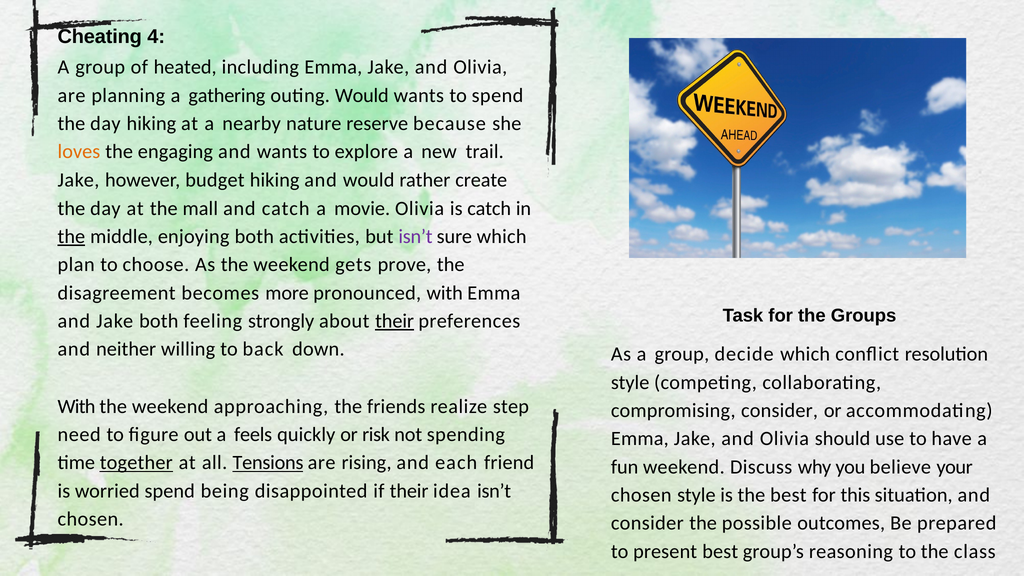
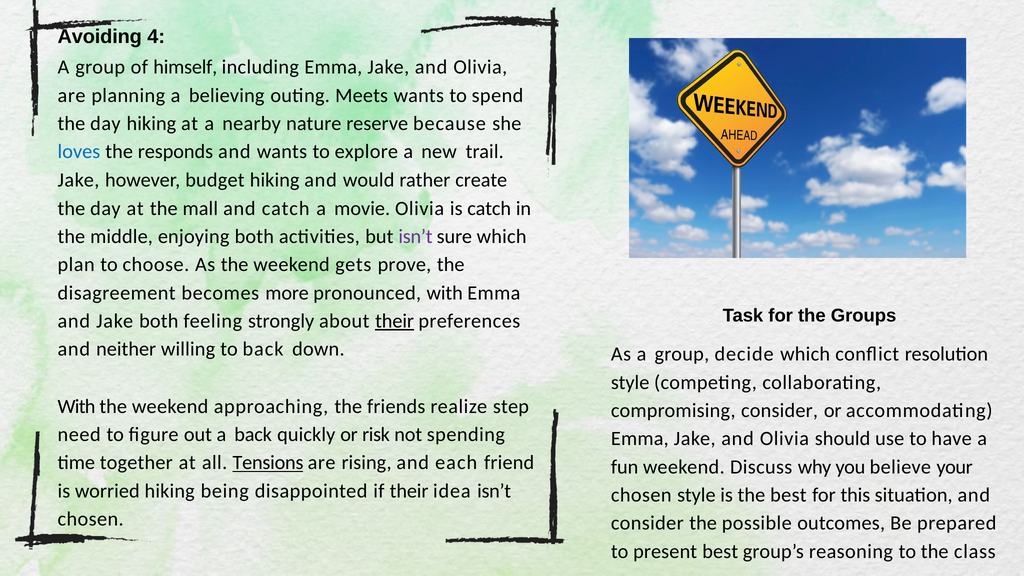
Cheating: Cheating -> Avoiding
heated: heated -> himself
gathering: gathering -> believing
outing Would: Would -> Meets
loves colour: orange -> blue
engaging: engaging -> responds
the at (71, 237) underline: present -> none
a feels: feels -> back
together underline: present -> none
worried spend: spend -> hiking
